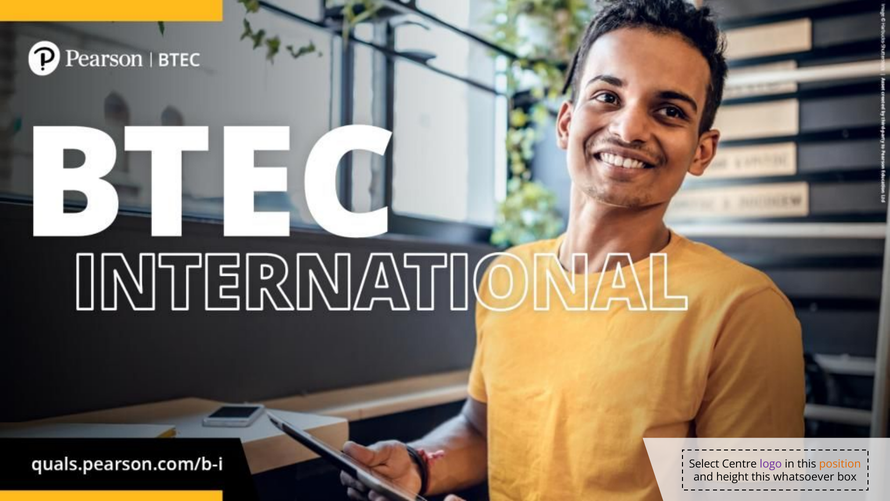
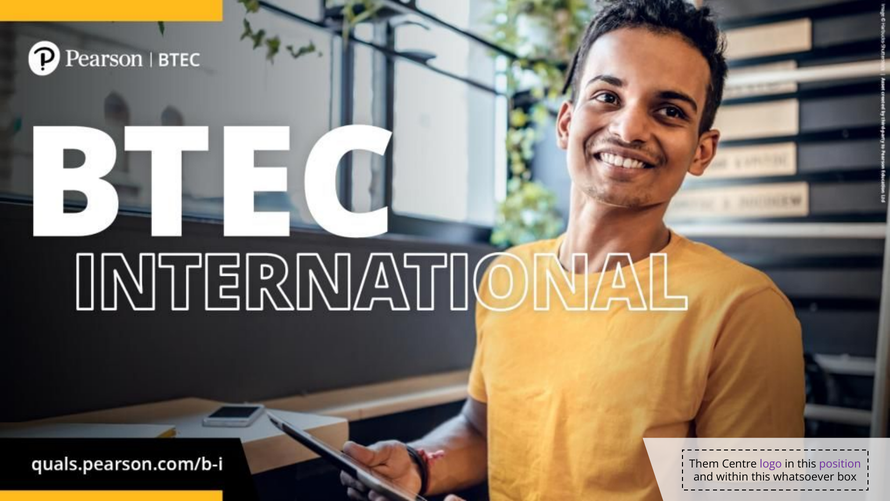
Select: Select -> Them
position colour: orange -> purple
height: height -> within
